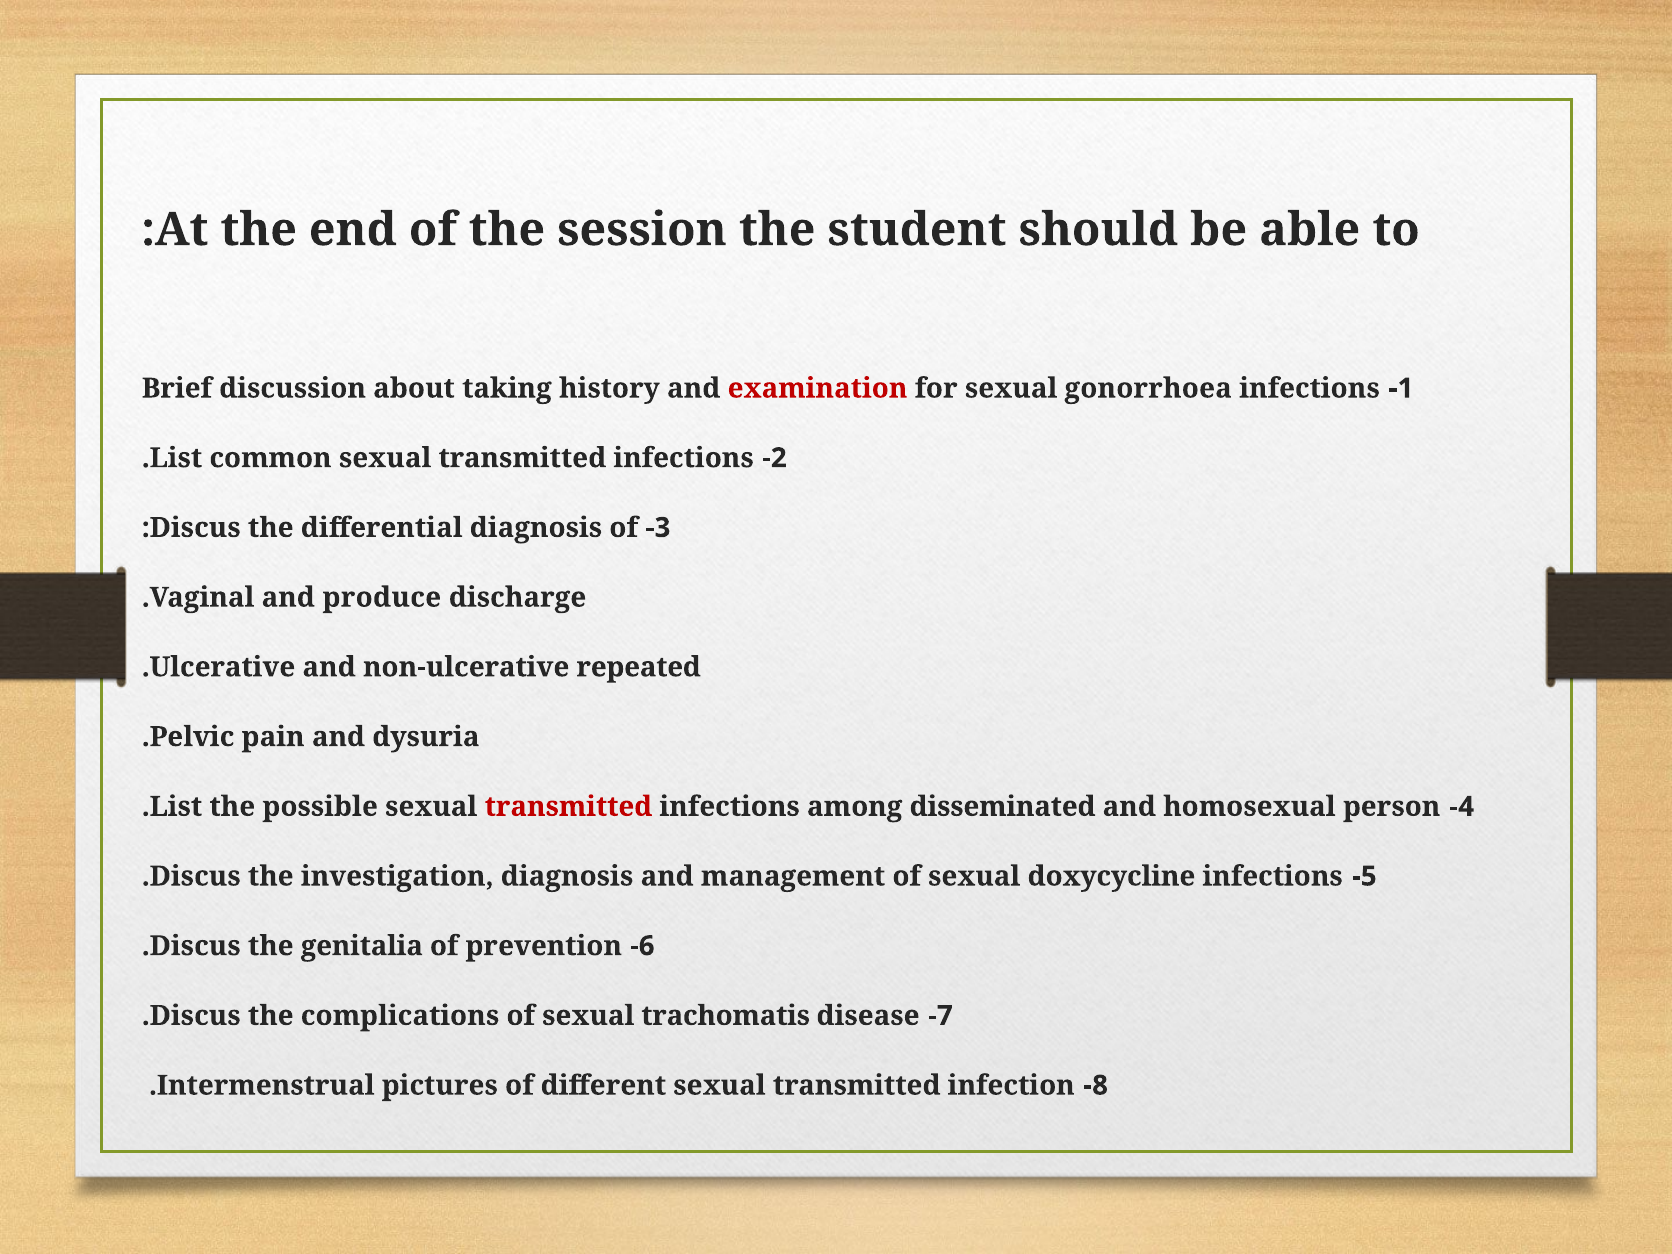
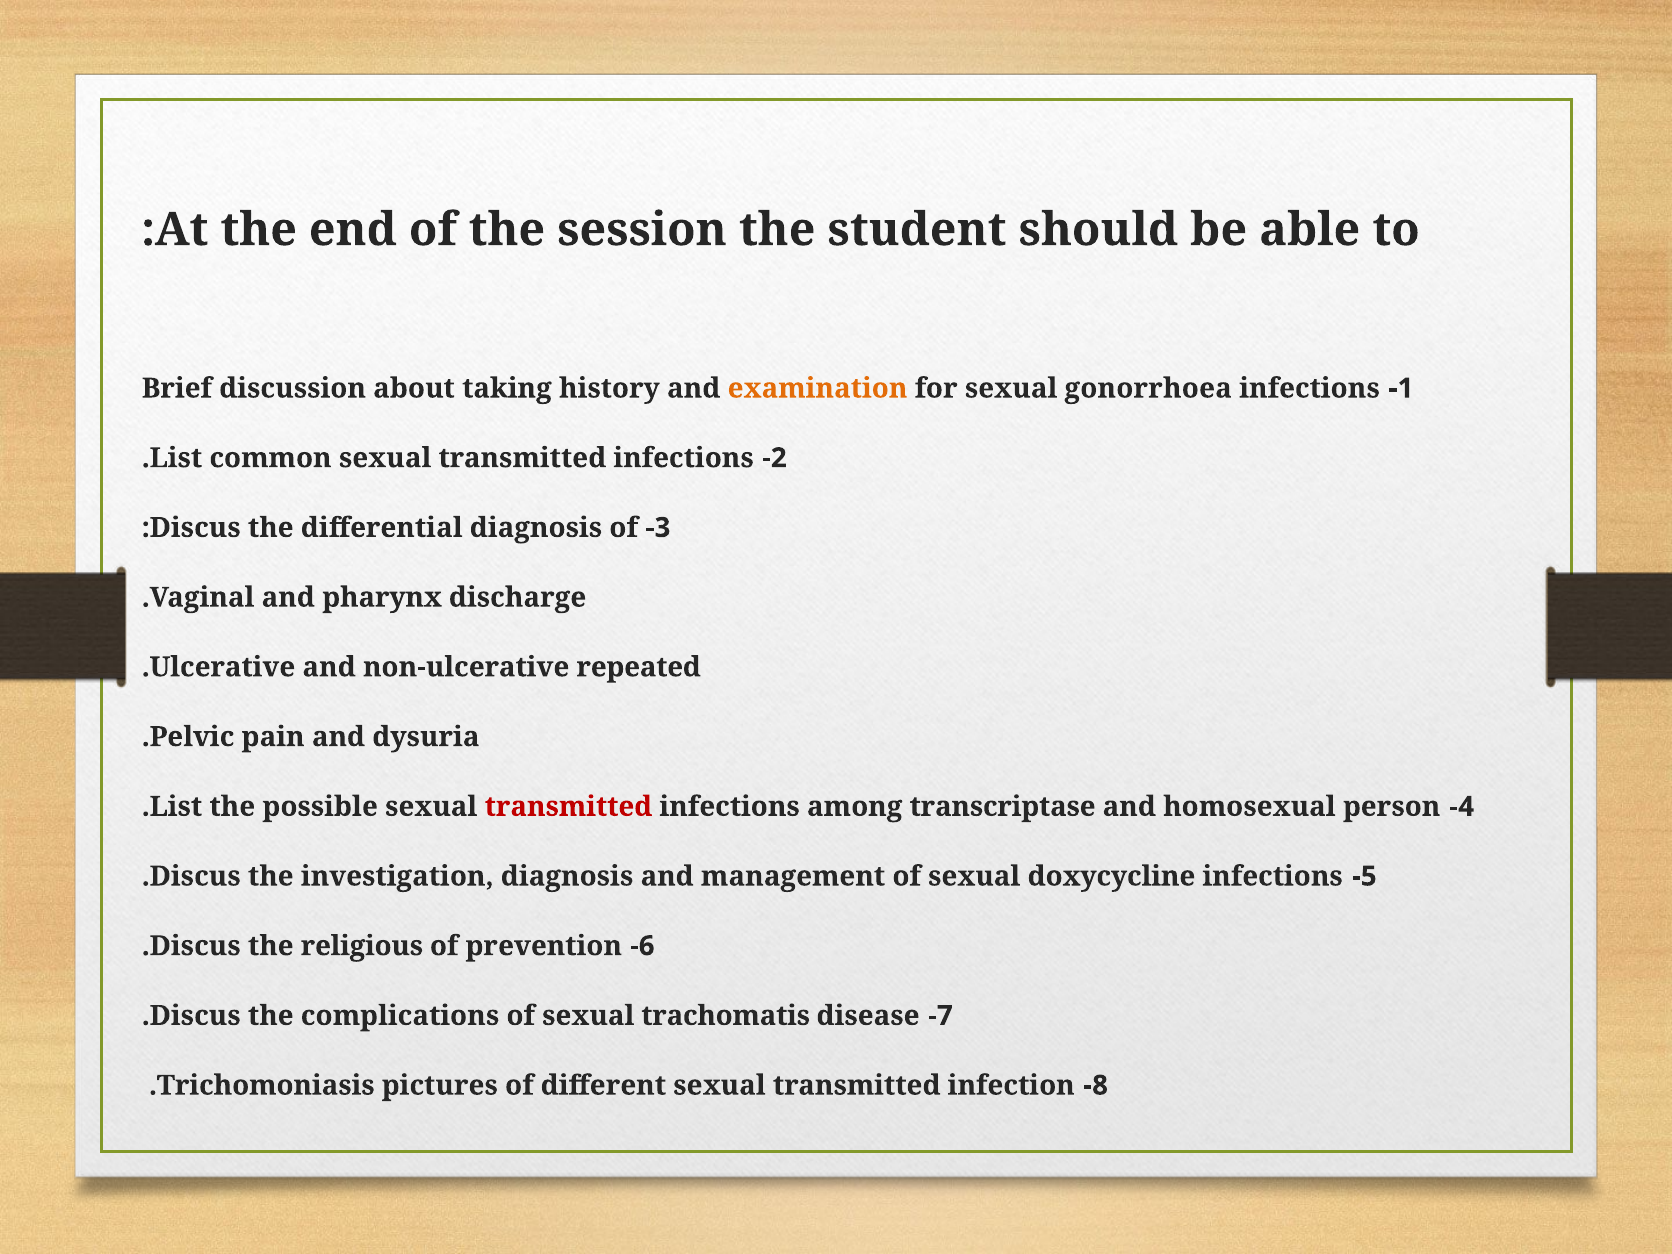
examination colour: red -> orange
produce: produce -> pharynx
disseminated: disseminated -> transcriptase
genitalia: genitalia -> religious
Intermenstrual: Intermenstrual -> Trichomoniasis
